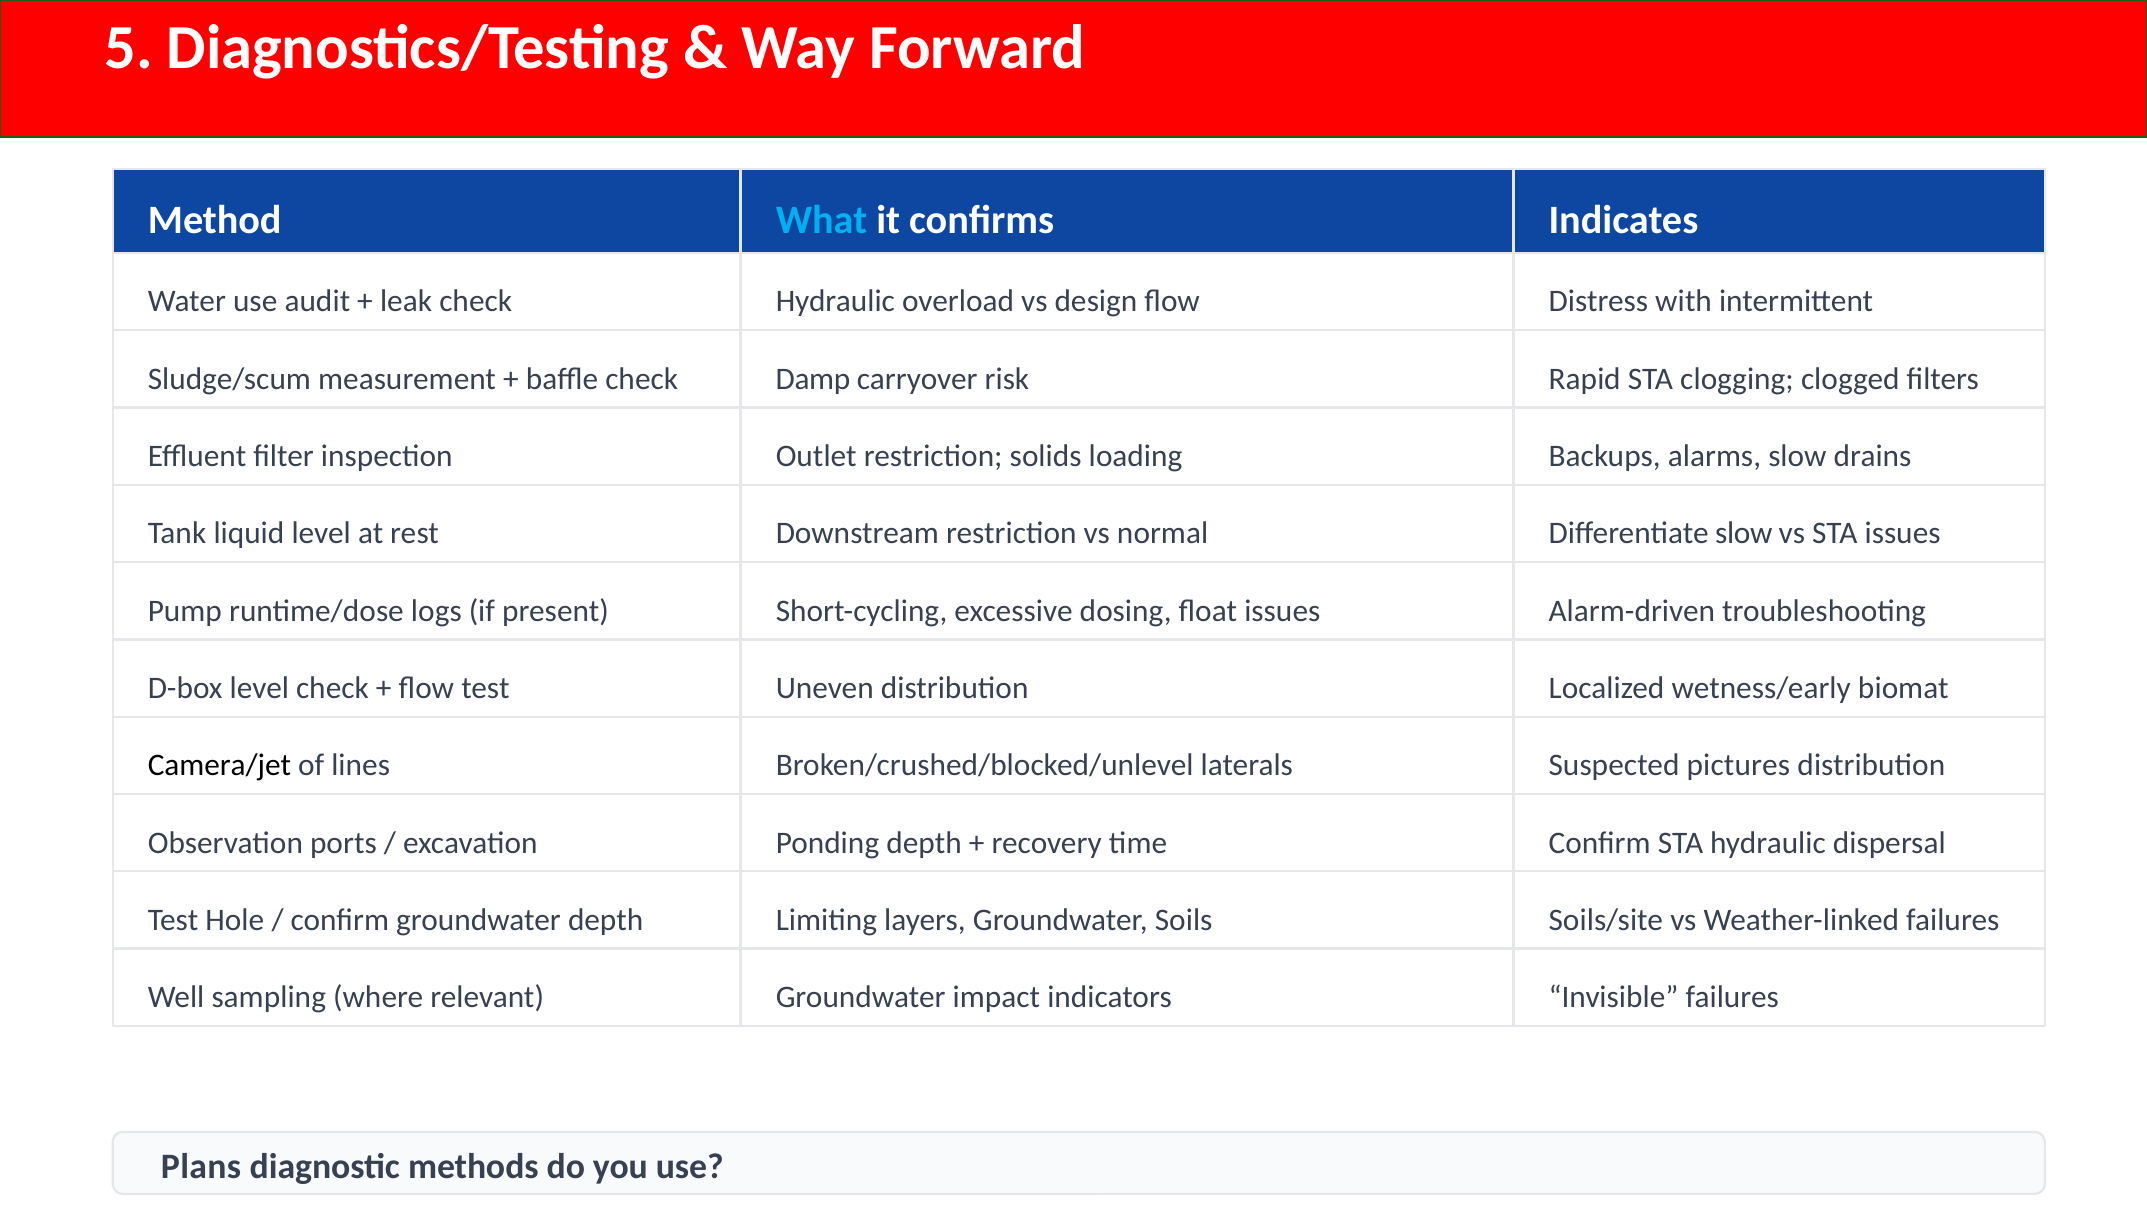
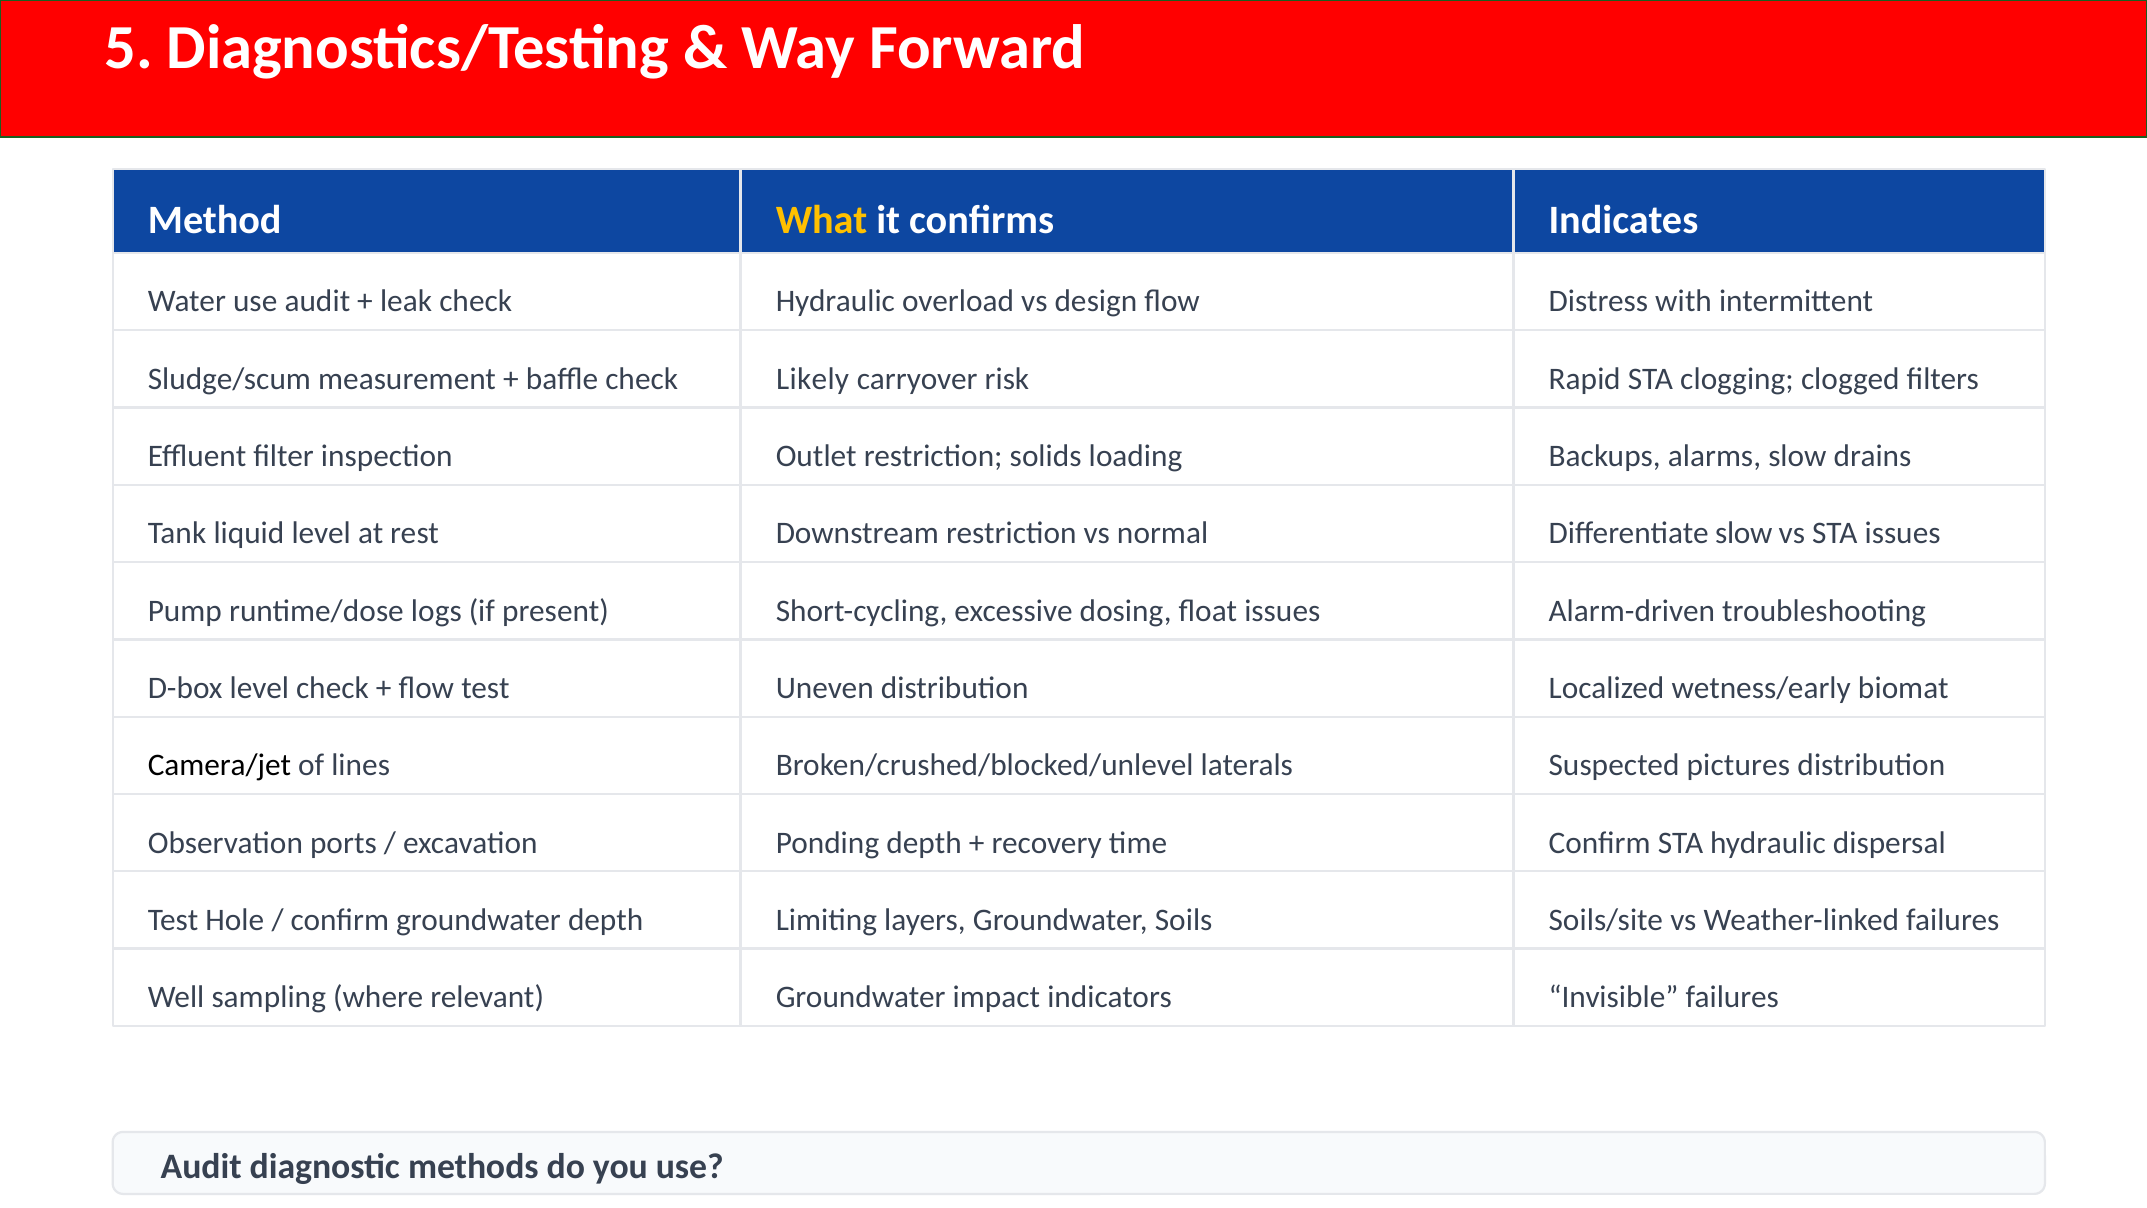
What colour: light blue -> yellow
Damp: Damp -> Likely
Plans at (201, 1166): Plans -> Audit
